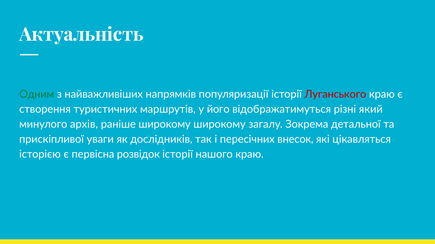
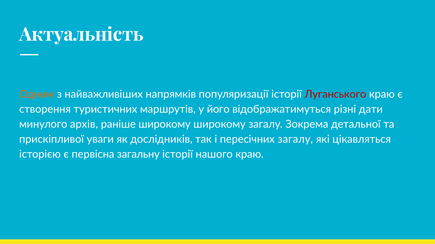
Одним colour: green -> orange
який: який -> дати
пересічних внесок: внесок -> загалу
розвідок: розвідок -> загальну
